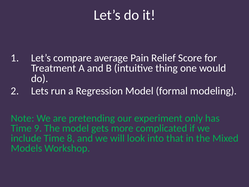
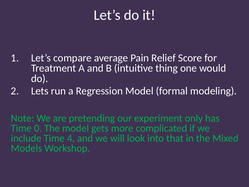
9: 9 -> 0
8: 8 -> 4
